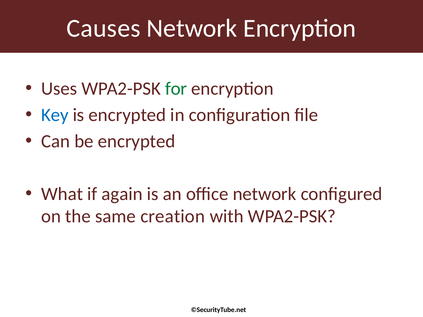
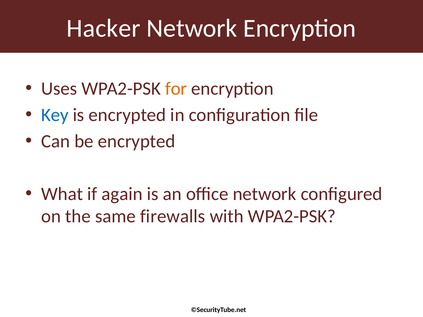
Causes: Causes -> Hacker
for colour: green -> orange
creation: creation -> firewalls
